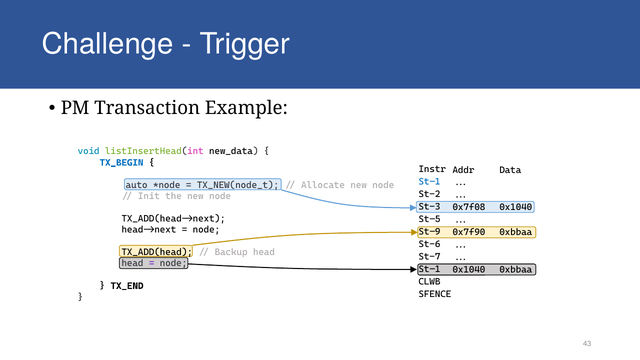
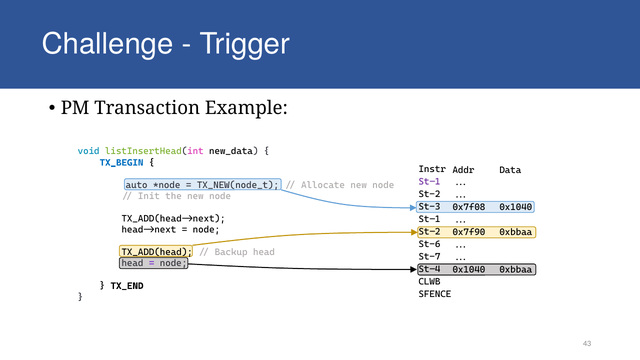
St-1 at (429, 182) colour: blue -> purple
St-5 at (429, 219): St-5 -> St-1
St-9 at (429, 232): St-9 -> St-2
St-1 at (429, 269): St-1 -> St-4
